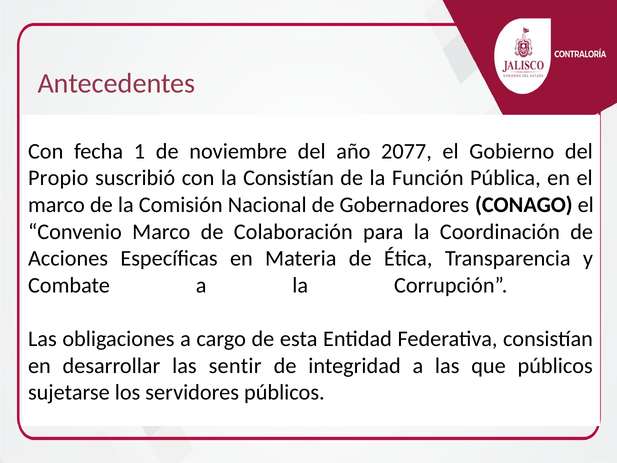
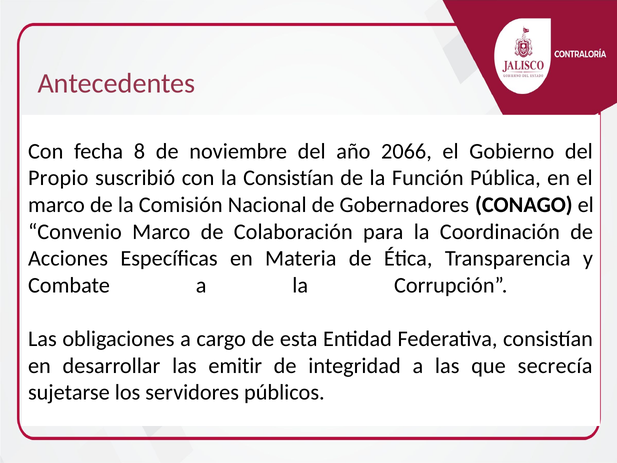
1: 1 -> 8
2077: 2077 -> 2066
sentir: sentir -> emitir
que públicos: públicos -> secrecía
